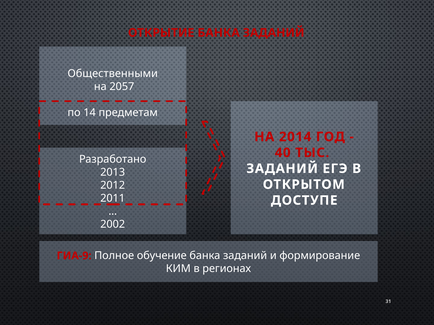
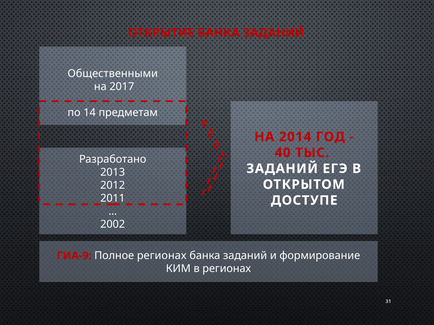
2057: 2057 -> 2017
Полное обучение: обучение -> регионах
